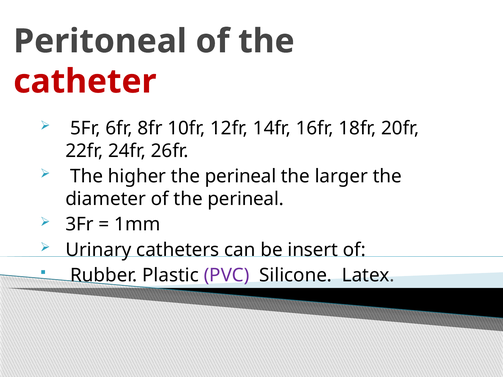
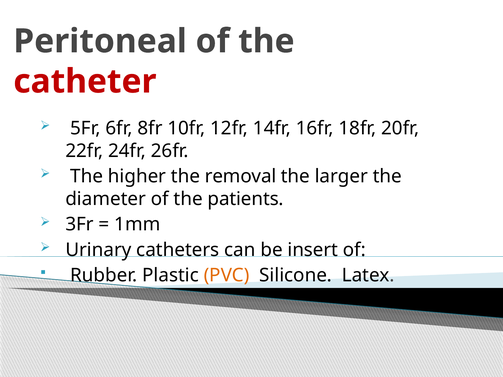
higher the perineal: perineal -> removal
of the perineal: perineal -> patients
PVC colour: purple -> orange
